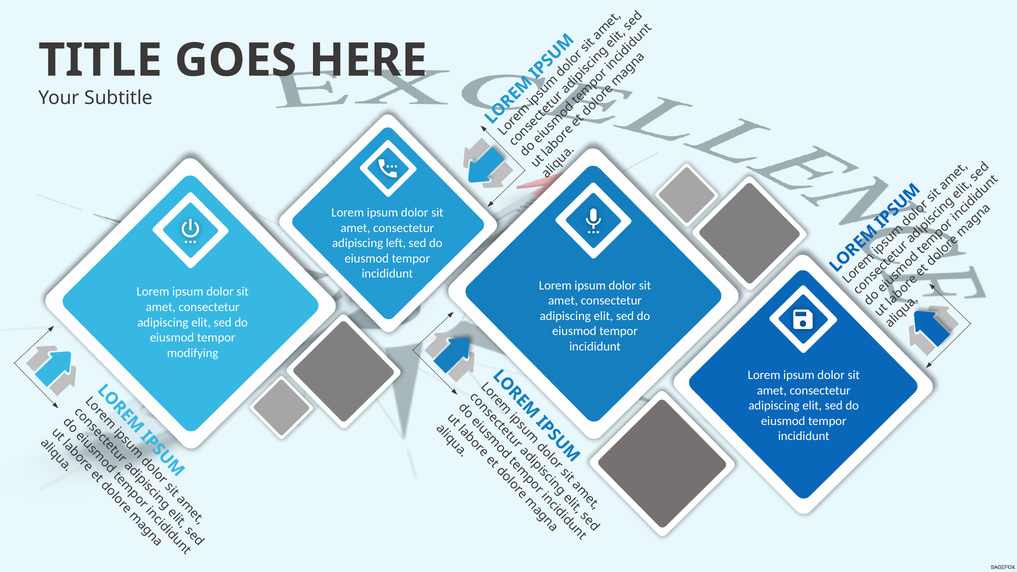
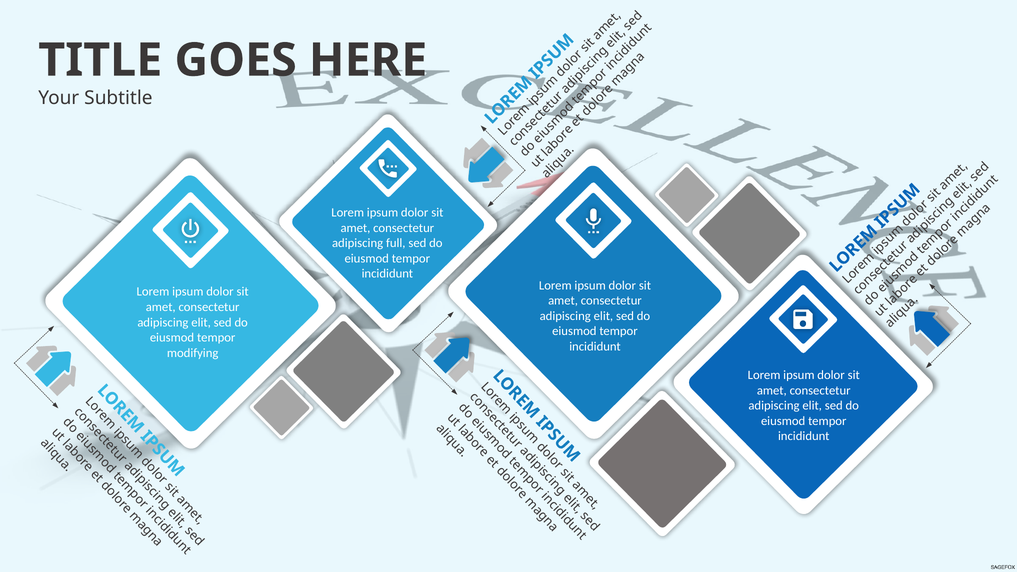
left: left -> full
